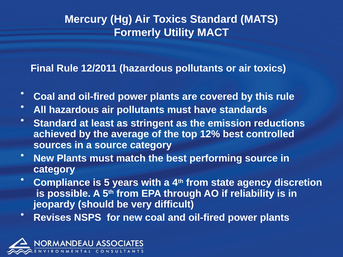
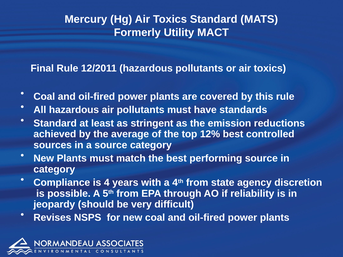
5: 5 -> 4
